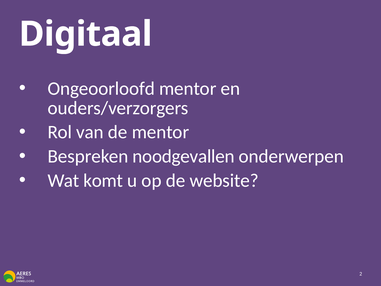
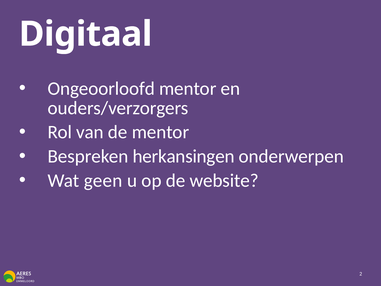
noodgevallen: noodgevallen -> herkansingen
komt: komt -> geen
